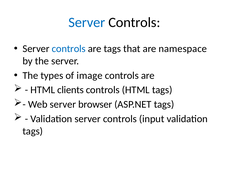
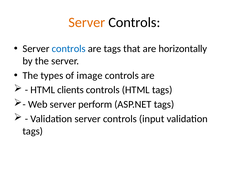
Server at (87, 22) colour: blue -> orange
namespace: namespace -> horizontally
browser: browser -> perform
